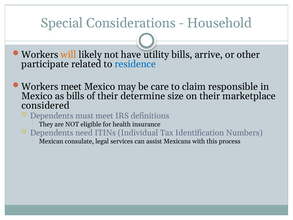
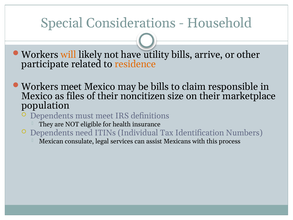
residence colour: blue -> orange
be care: care -> bills
as bills: bills -> files
determine: determine -> noncitizen
considered: considered -> population
